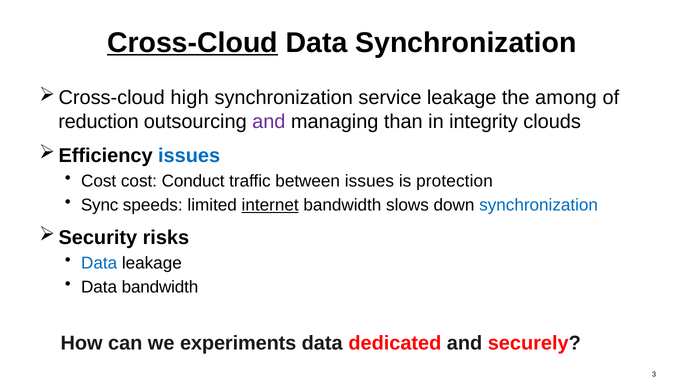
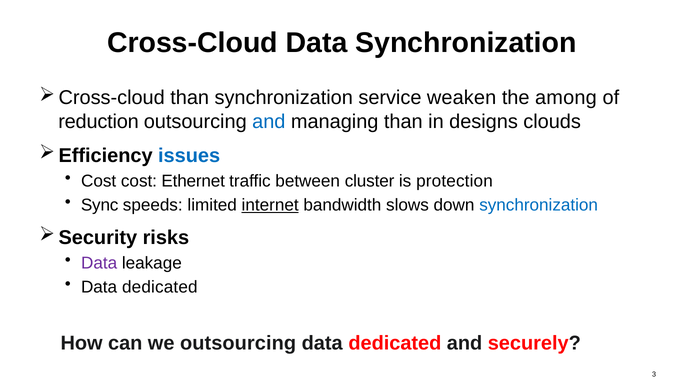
Cross-Cloud underline: present -> none
high at (190, 98): high -> than
service leakage: leakage -> weaken
and at (269, 122) colour: purple -> blue
integrity: integrity -> designs
Conduct: Conduct -> Ethernet
between issues: issues -> cluster
Data at (99, 263) colour: blue -> purple
bandwidth at (160, 287): bandwidth -> dedicated
we experiments: experiments -> outsourcing
